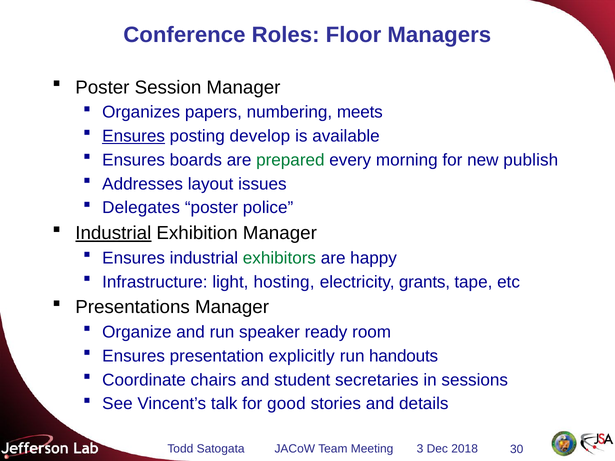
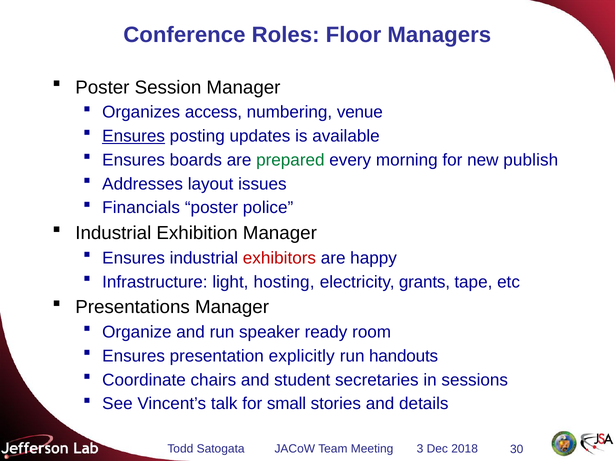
papers: papers -> access
meets: meets -> venue
develop: develop -> updates
Delegates: Delegates -> Financials
Industrial at (113, 233) underline: present -> none
exhibitors colour: green -> red
good: good -> small
